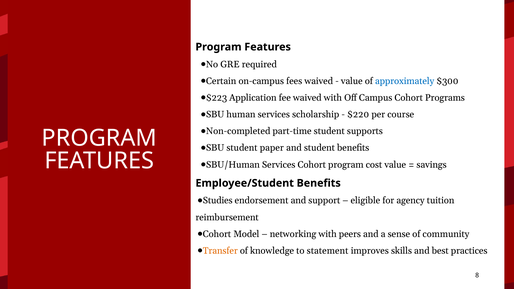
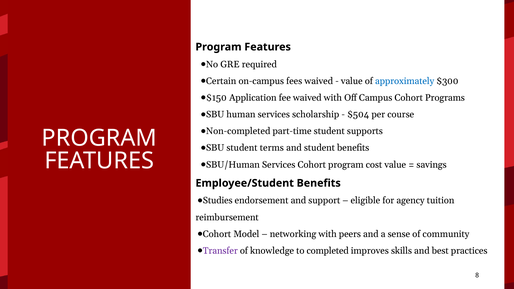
$223: $223 -> $150
$220: $220 -> $504
paper: paper -> terms
Transfer colour: orange -> purple
statement: statement -> completed
